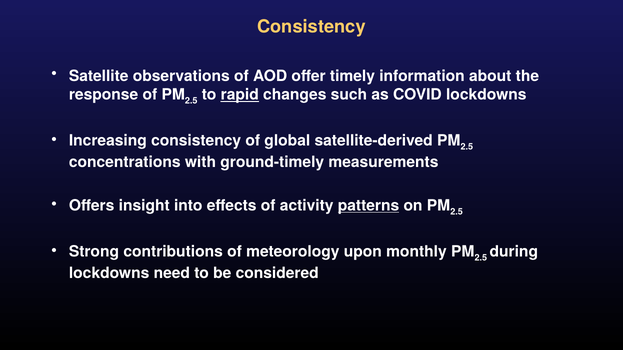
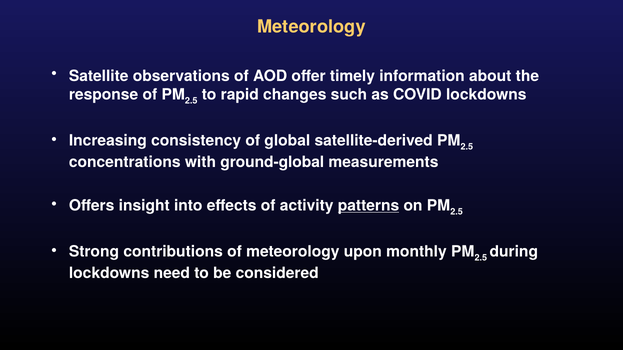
Consistency at (311, 27): Consistency -> Meteorology
rapid underline: present -> none
ground-timely: ground-timely -> ground-global
